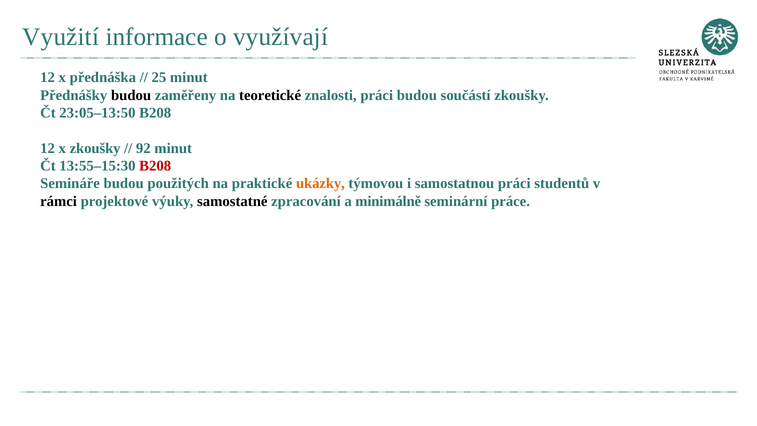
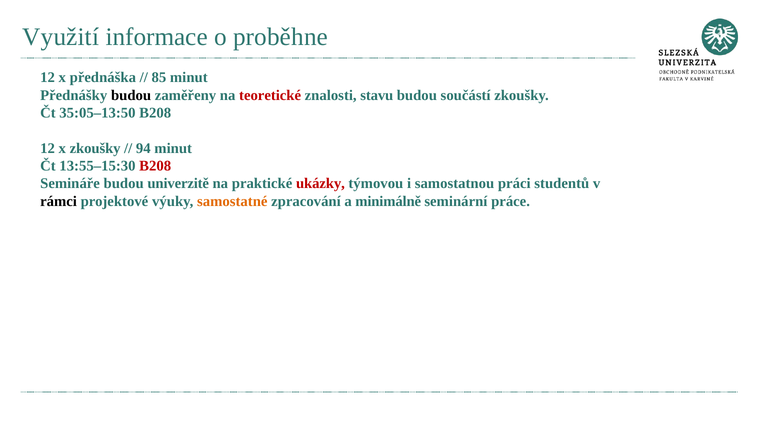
využívají: využívají -> proběhne
25: 25 -> 85
teoretické colour: black -> red
znalosti práci: práci -> stavu
23:05–13:50: 23:05–13:50 -> 35:05–13:50
92: 92 -> 94
použitých: použitých -> univerzitě
ukázky colour: orange -> red
samostatné colour: black -> orange
